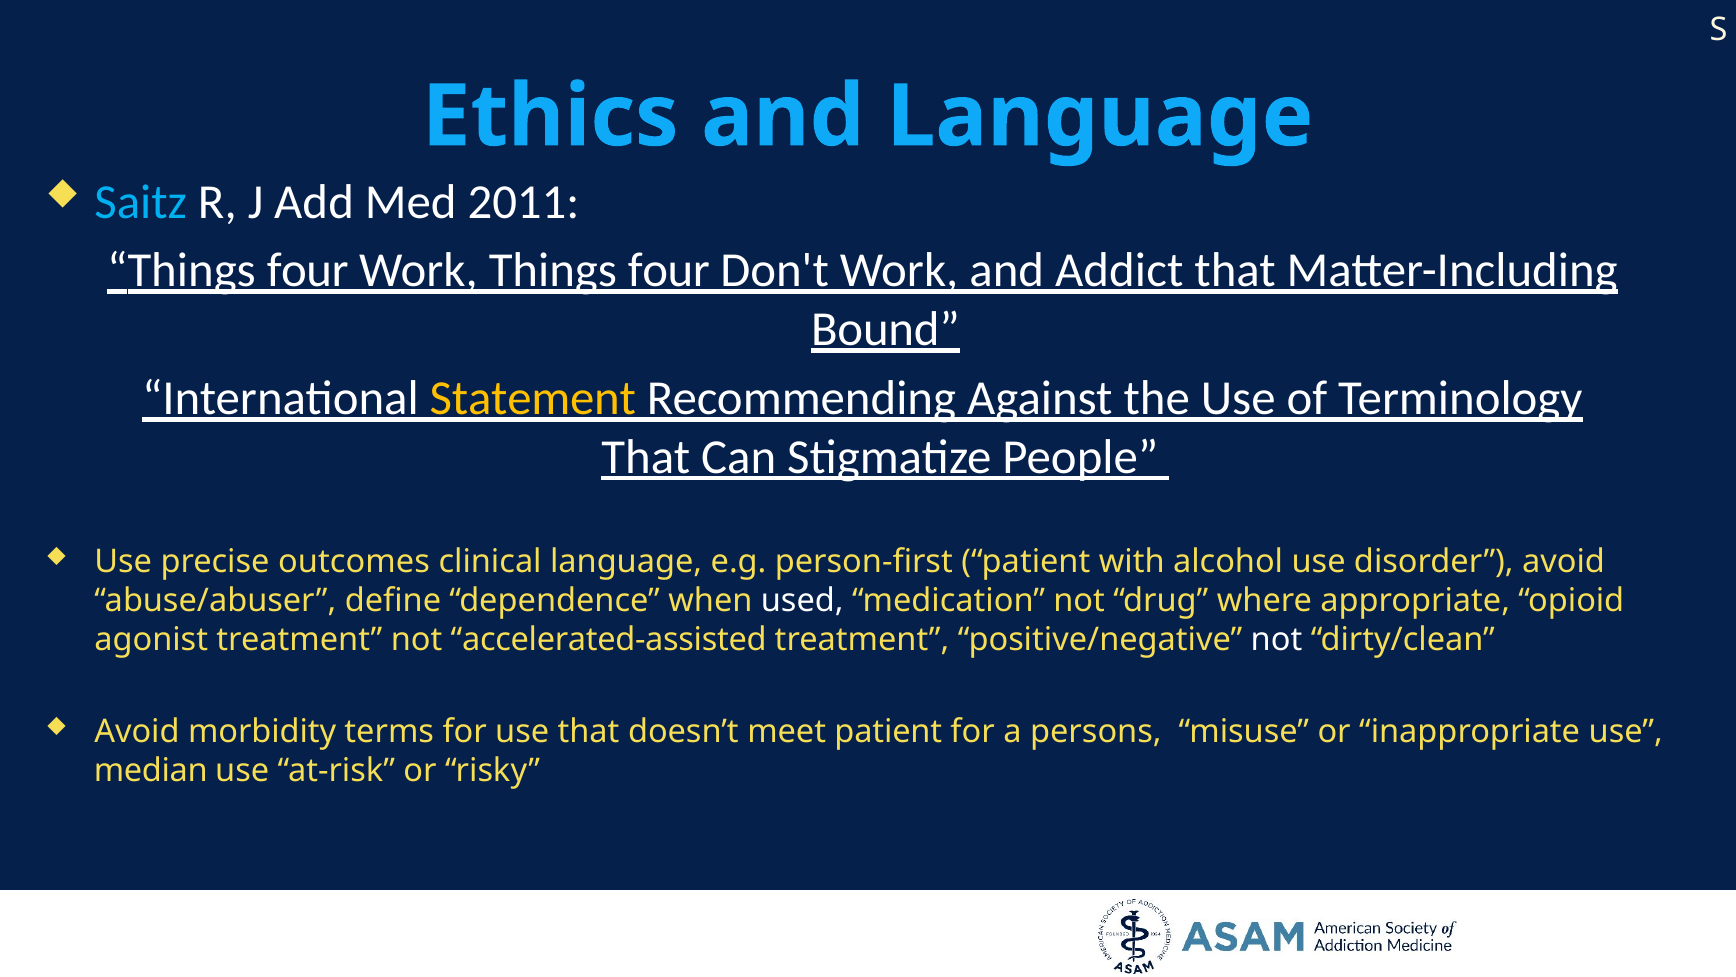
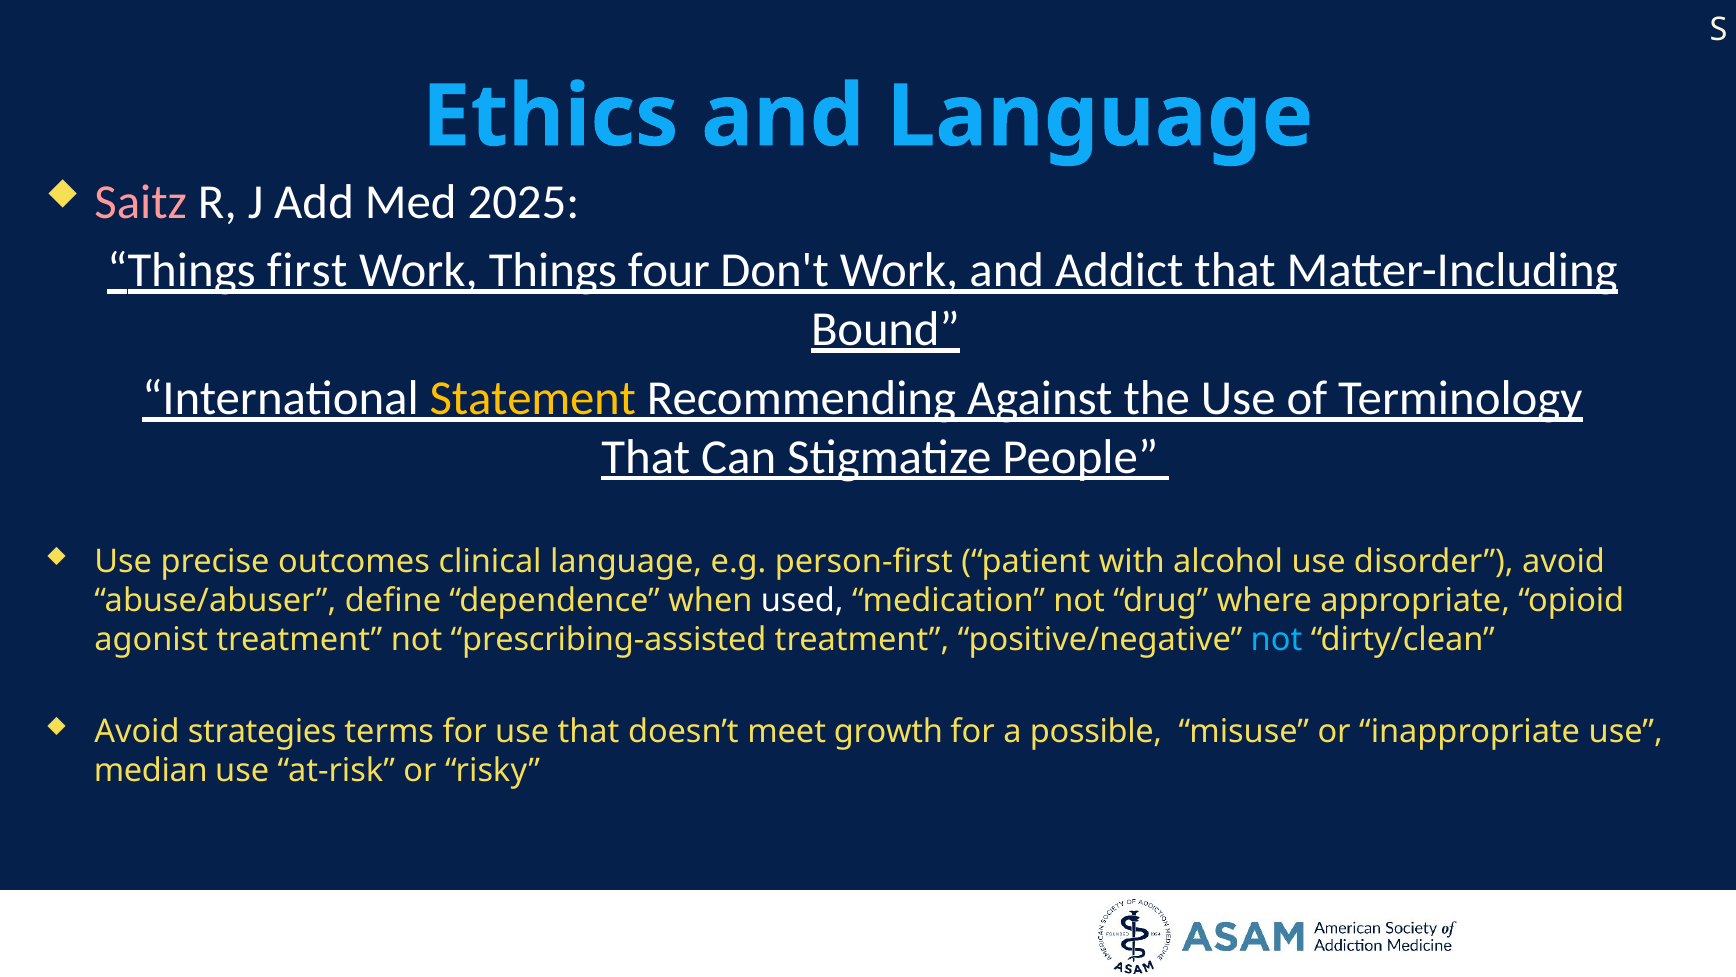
Saitz colour: light blue -> pink
2011: 2011 -> 2025
four at (308, 271): four -> first
accelerated-assisted: accelerated-assisted -> prescribing-assisted
not at (1277, 640) colour: white -> light blue
morbidity: morbidity -> strategies
meet patient: patient -> growth
persons: persons -> possible
